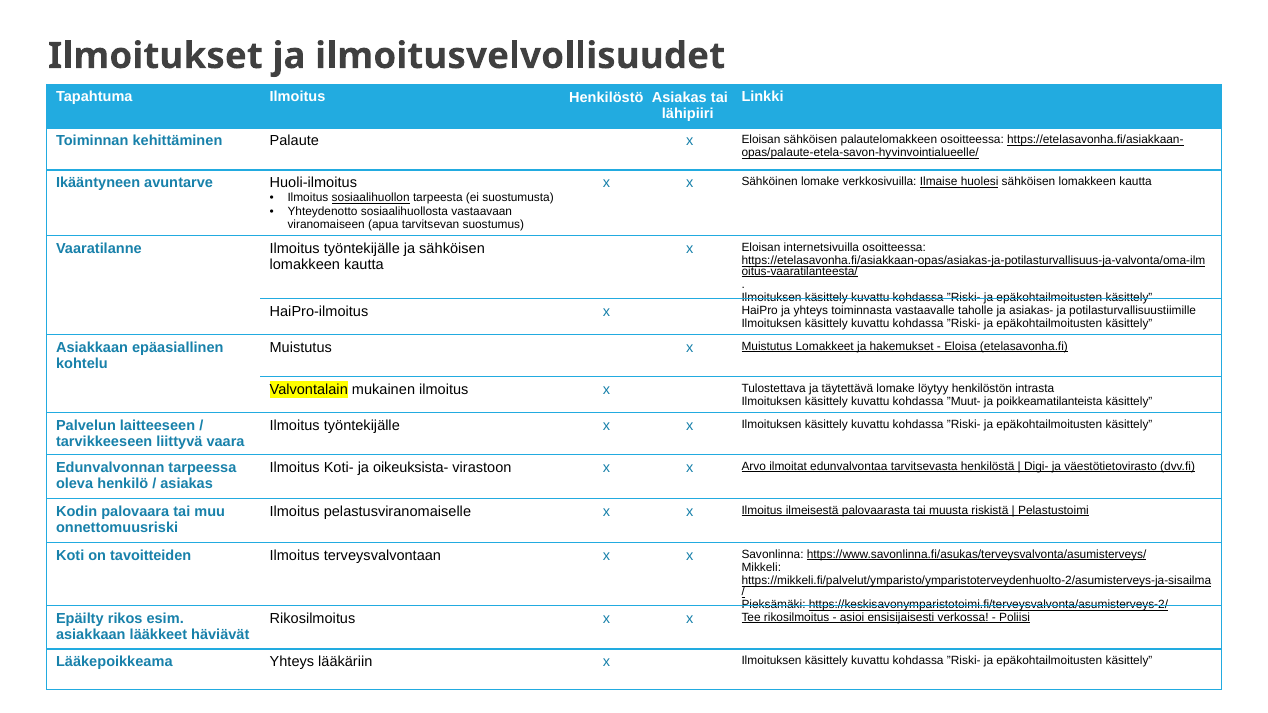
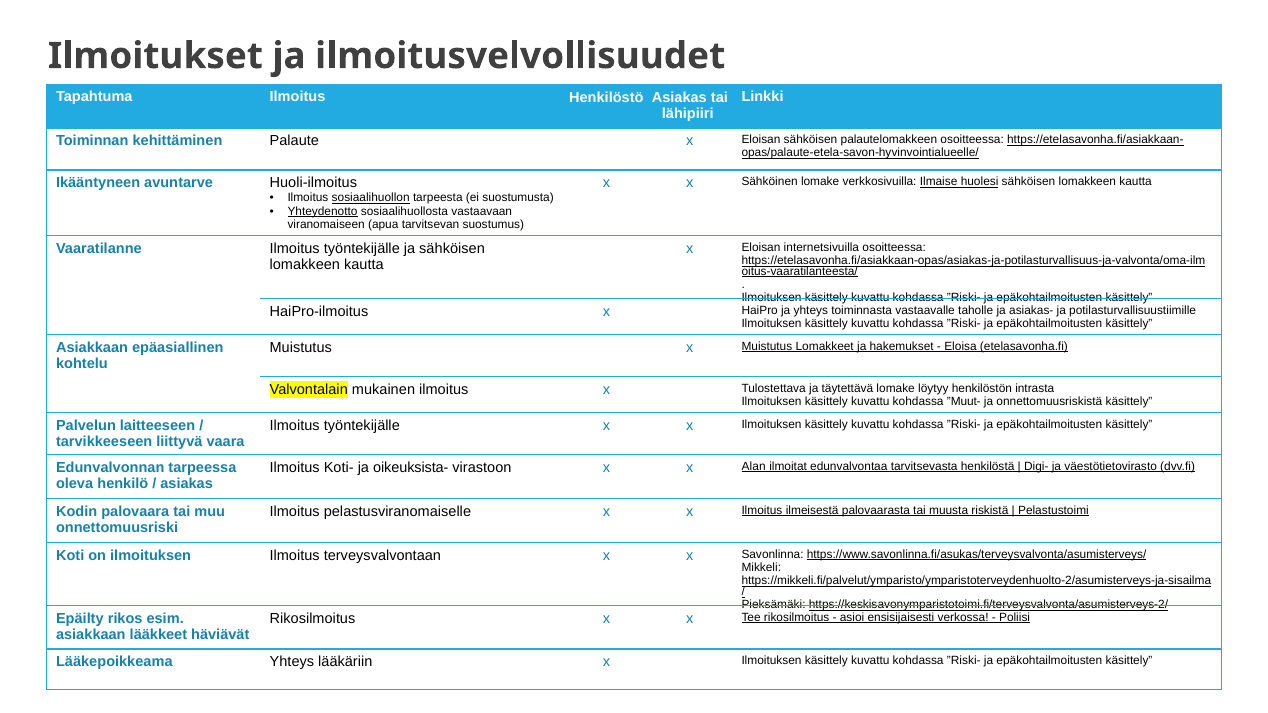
Yhteydenotto underline: none -> present
poikkeamatilanteista: poikkeamatilanteista -> onnettomuusriskistä
Arvo: Arvo -> Alan
on tavoitteiden: tavoitteiden -> ilmoituksen
